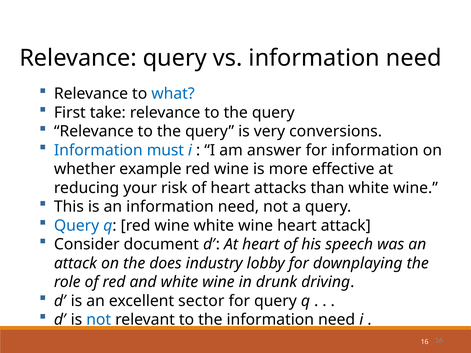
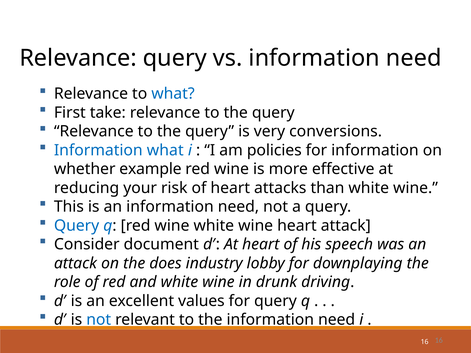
Information must: must -> what
answer: answer -> policies
sector: sector -> values
